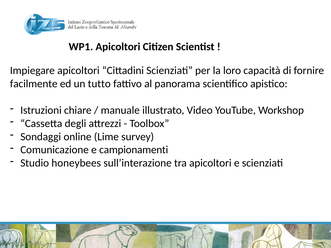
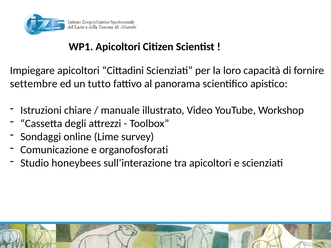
facilmente: facilmente -> settembre
campionamenti: campionamenti -> organofosforati
